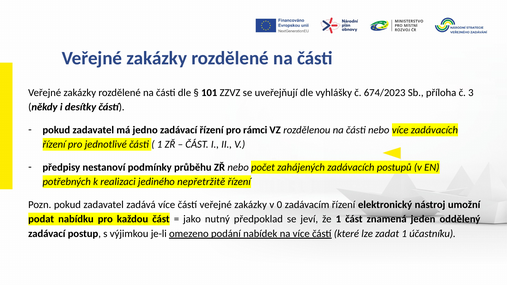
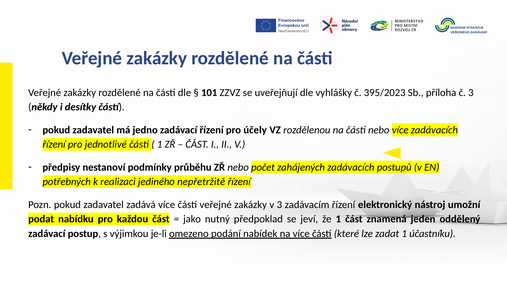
674/2023: 674/2023 -> 395/2023
rámci: rámci -> účely
v 0: 0 -> 3
